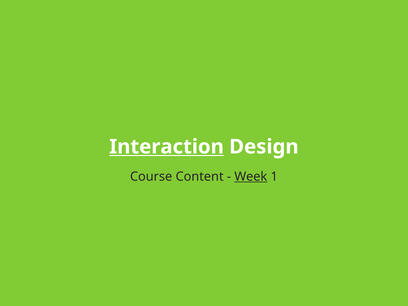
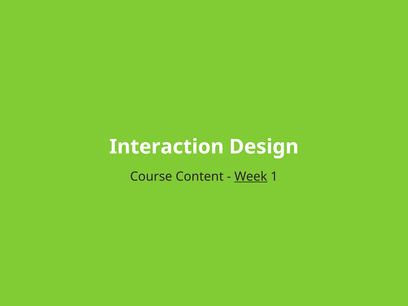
Interaction underline: present -> none
